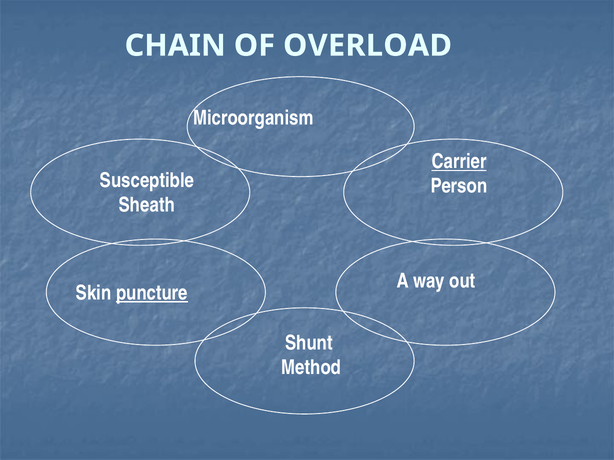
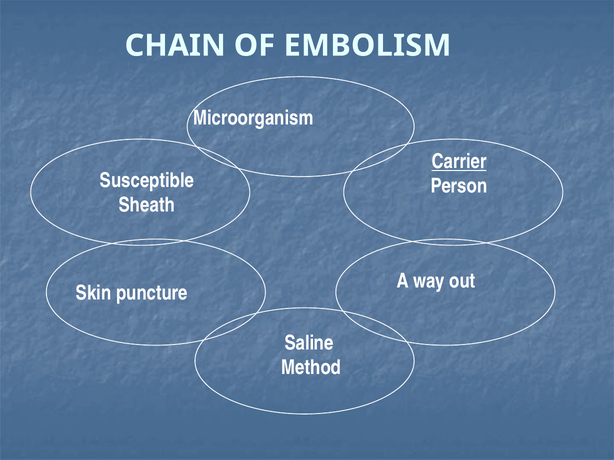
OVERLOAD: OVERLOAD -> EMBOLISM
puncture underline: present -> none
Shunt: Shunt -> Saline
